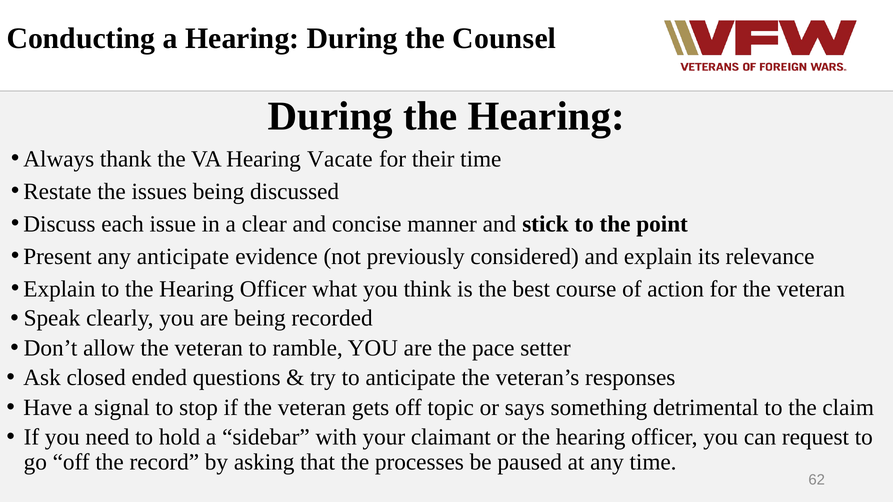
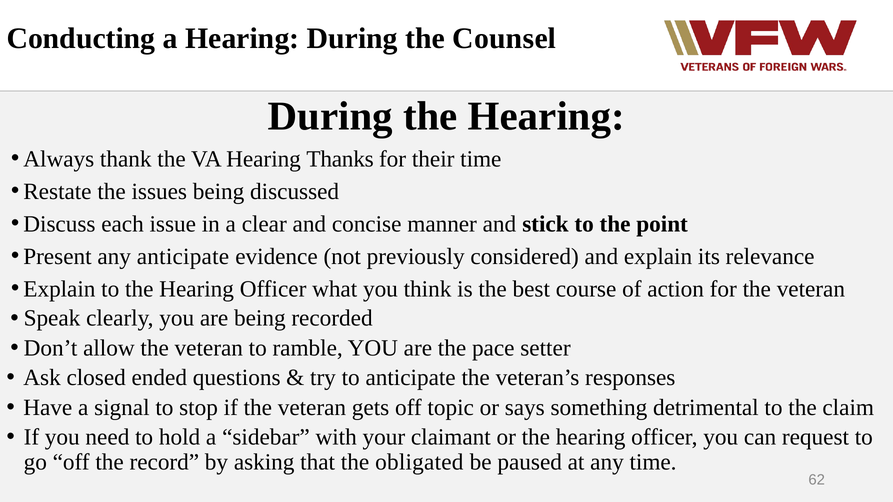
Vacate: Vacate -> Thanks
processes: processes -> obligated
